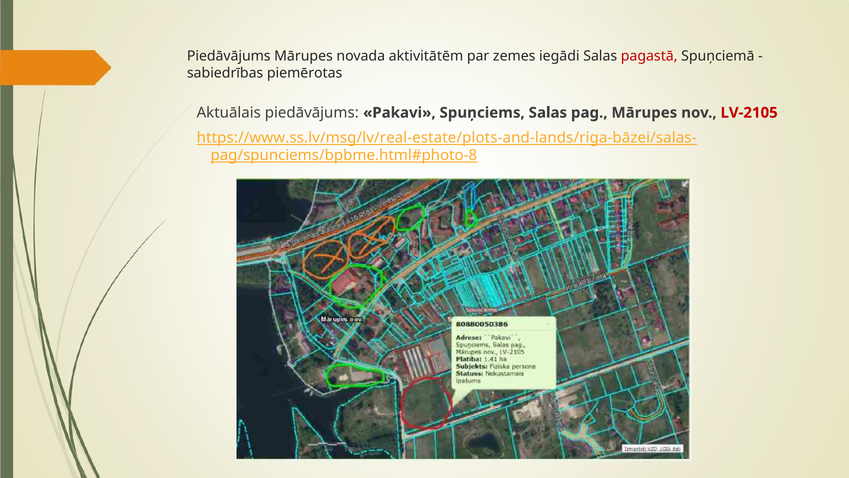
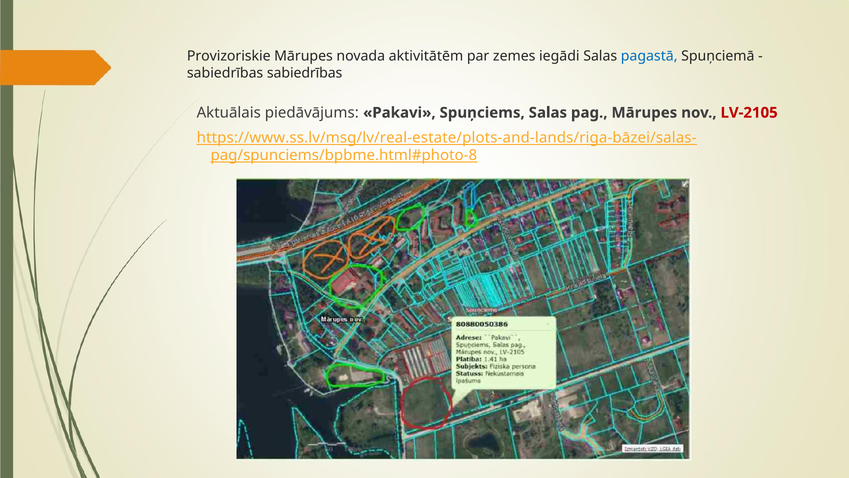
Piedāvājums at (229, 56): Piedāvājums -> Provizoriskie
pagastā colour: red -> blue
sabiedrības piemērotas: piemērotas -> sabiedrības
